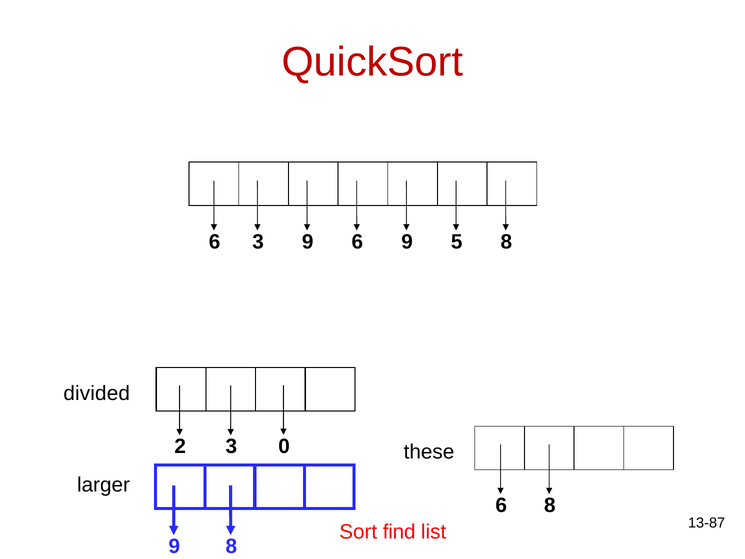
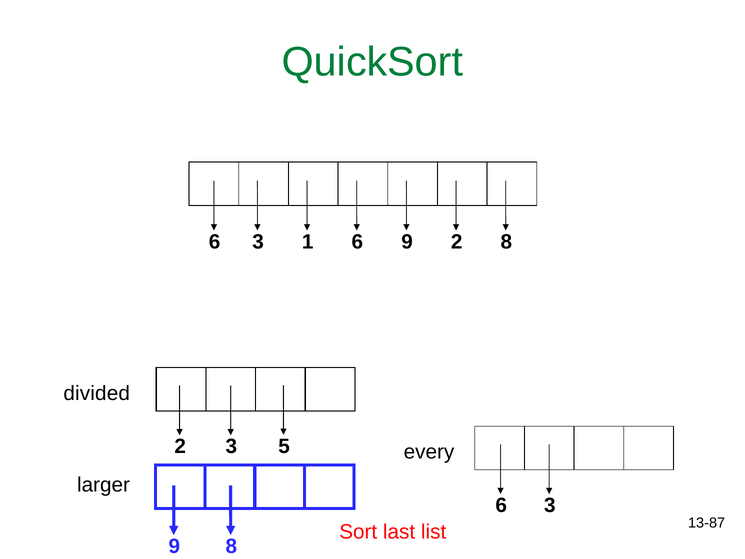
QuickSort colour: red -> green
3 9: 9 -> 1
9 5: 5 -> 2
0: 0 -> 5
these: these -> every
8 at (550, 505): 8 -> 3
find: find -> last
